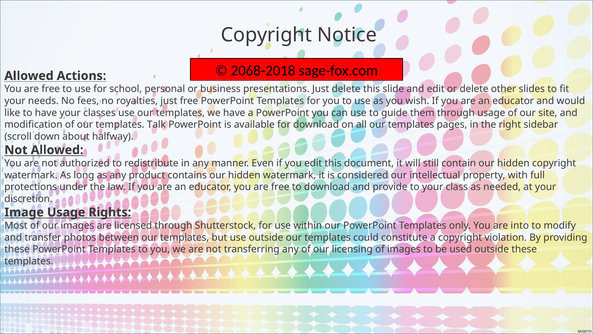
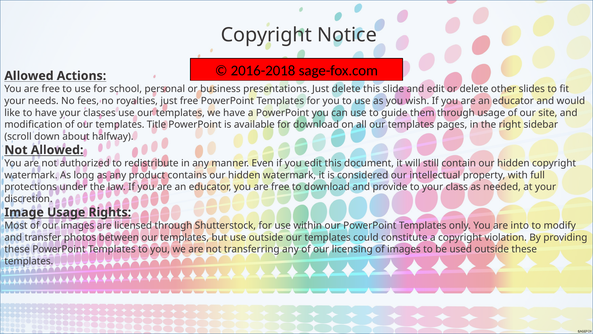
2068-2018: 2068-2018 -> 2016-2018
Talk: Talk -> Title
